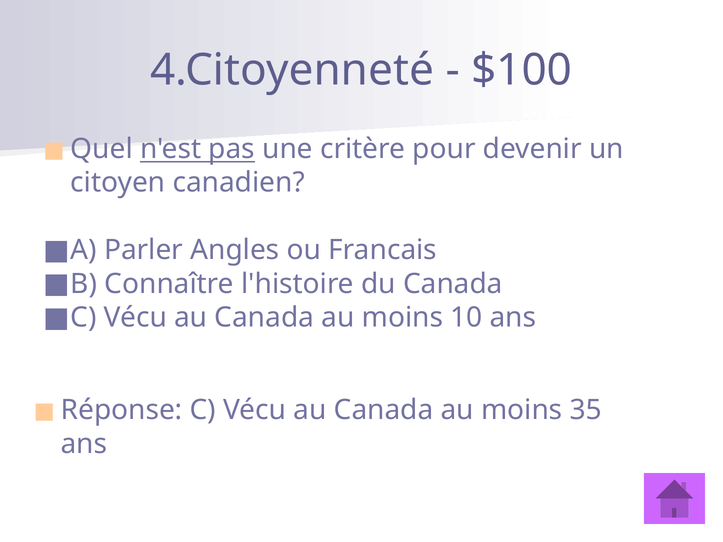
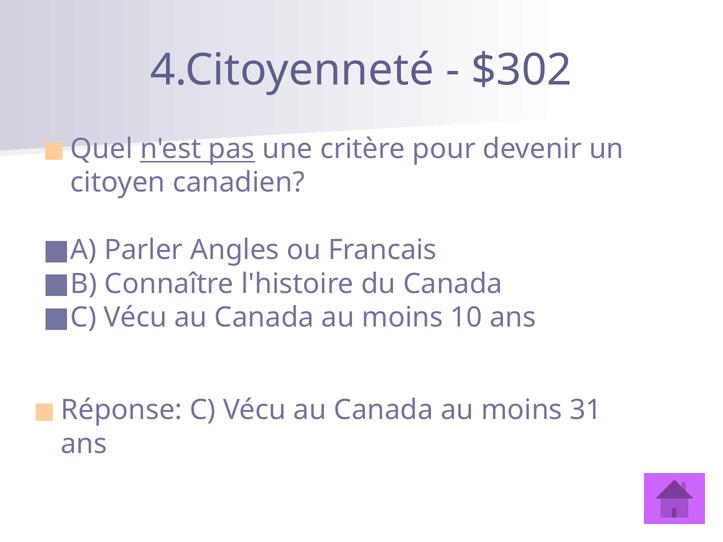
$100: $100 -> $302
35: 35 -> 31
